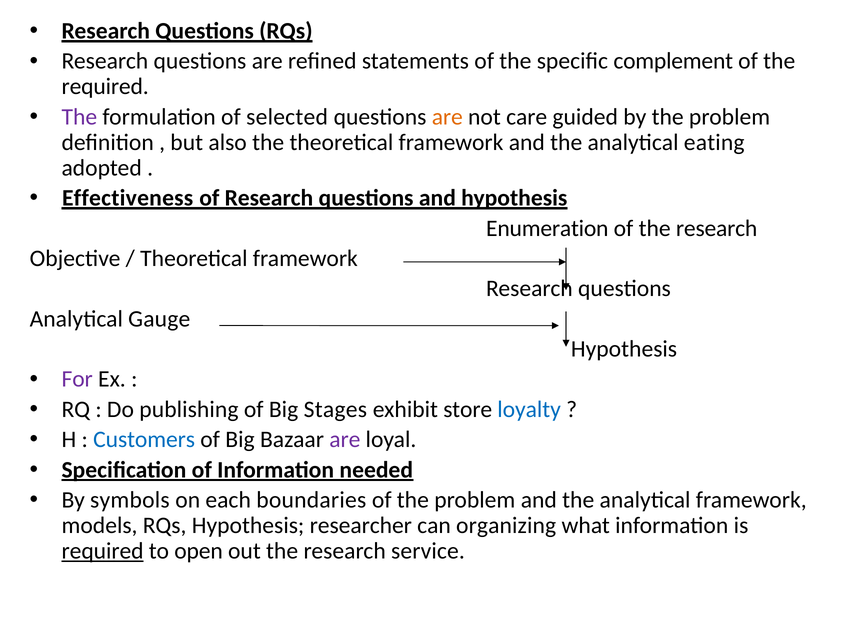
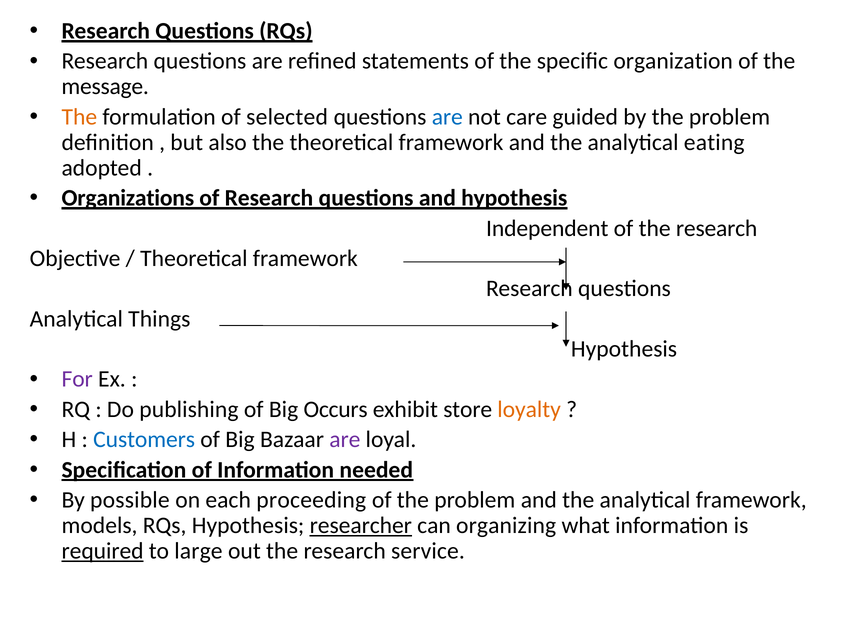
complement: complement -> organization
required at (105, 87): required -> message
The at (79, 117) colour: purple -> orange
are at (447, 117) colour: orange -> blue
Effectiveness: Effectiveness -> Organizations
Enumeration: Enumeration -> Independent
Gauge: Gauge -> Things
Stages: Stages -> Occurs
loyalty colour: blue -> orange
symbols: symbols -> possible
boundaries: boundaries -> proceeding
researcher underline: none -> present
open: open -> large
